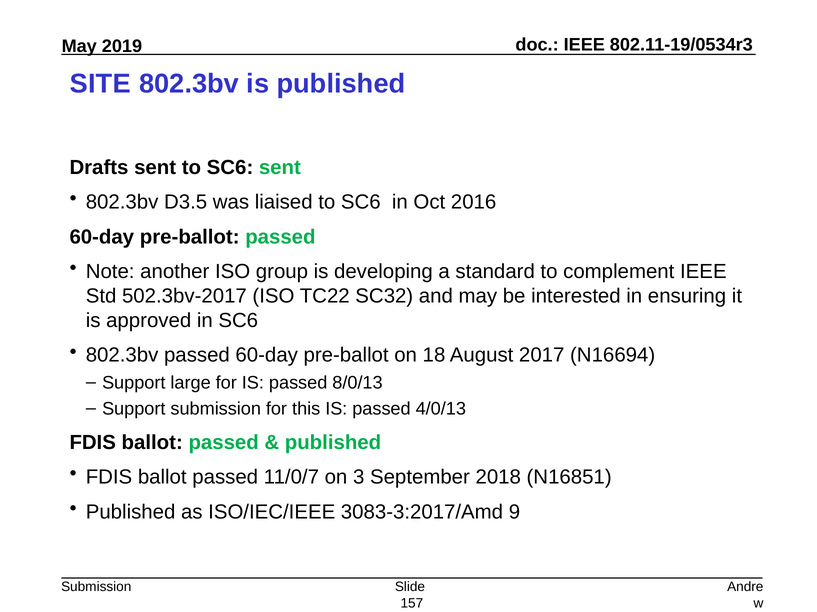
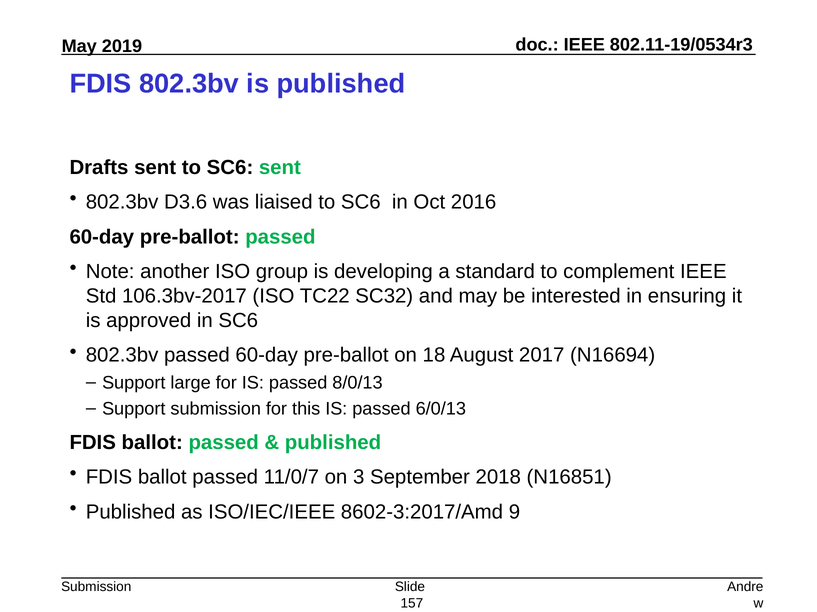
SITE at (100, 84): SITE -> FDIS
D3.5: D3.5 -> D3.6
502.3bv-2017: 502.3bv-2017 -> 106.3bv-2017
4/0/13: 4/0/13 -> 6/0/13
3083-3:2017/Amd: 3083-3:2017/Amd -> 8602-3:2017/Amd
